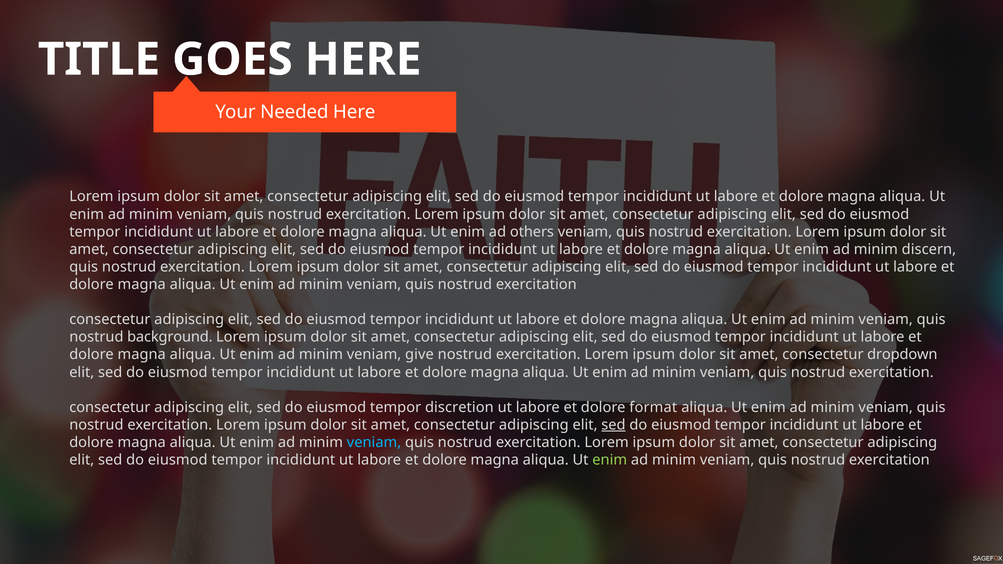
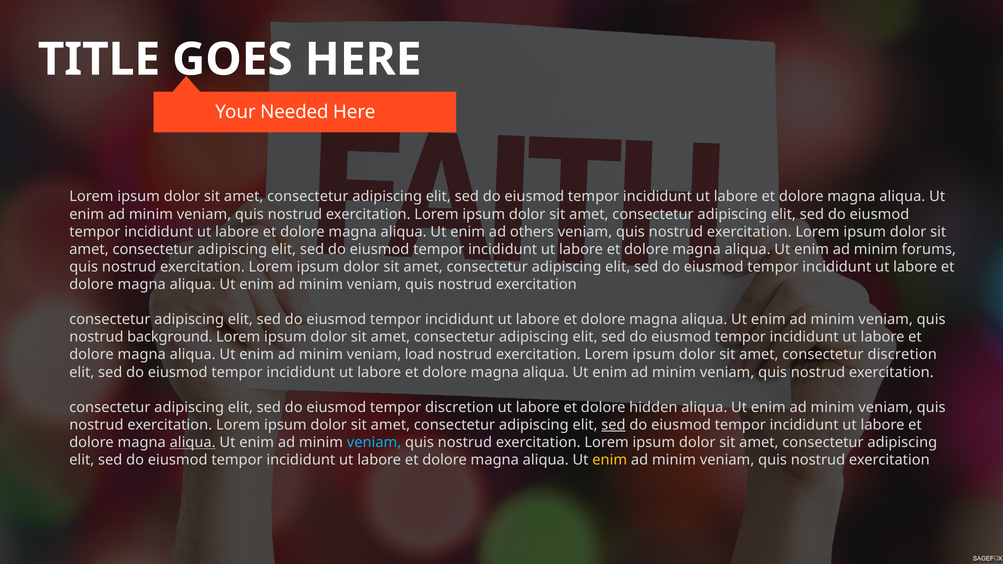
discern: discern -> forums
give: give -> load
consectetur dropdown: dropdown -> discretion
format: format -> hidden
aliqua at (193, 443) underline: none -> present
enim at (610, 460) colour: light green -> yellow
